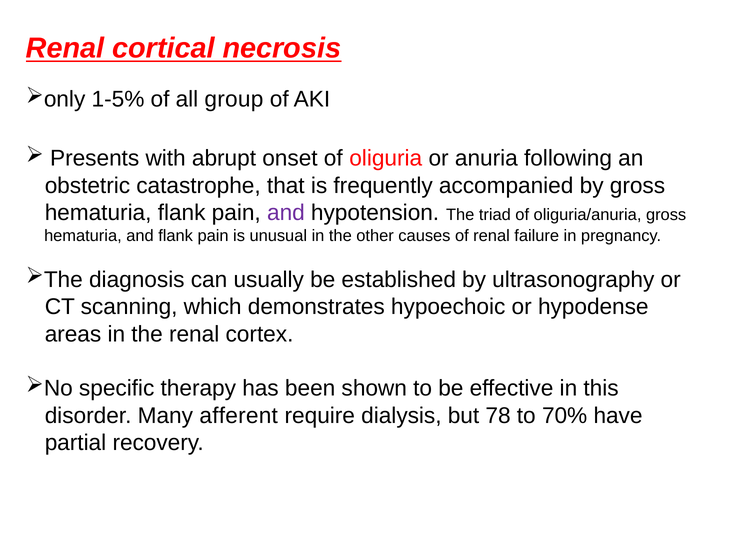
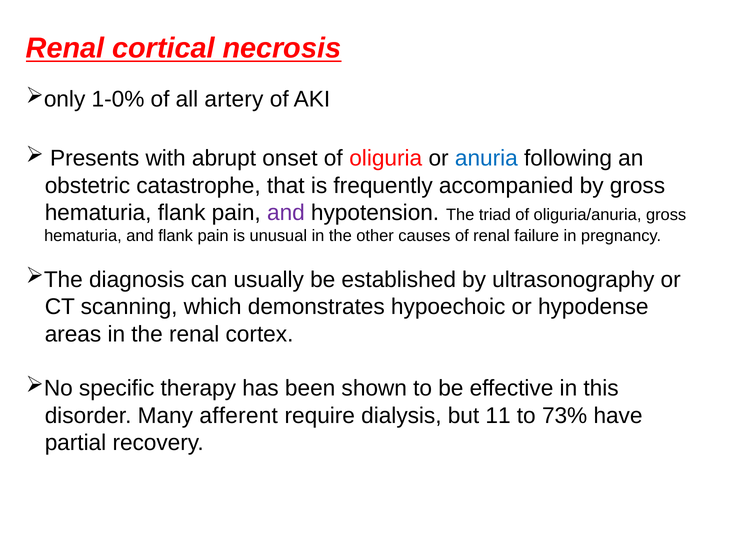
1-5%: 1-5% -> 1-0%
group: group -> artery
anuria colour: black -> blue
78: 78 -> 11
70%: 70% -> 73%
